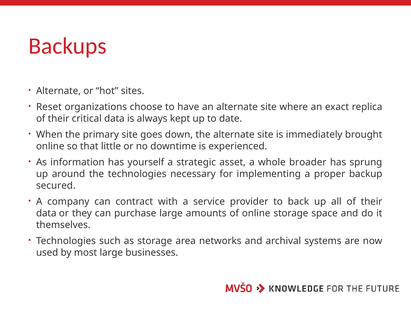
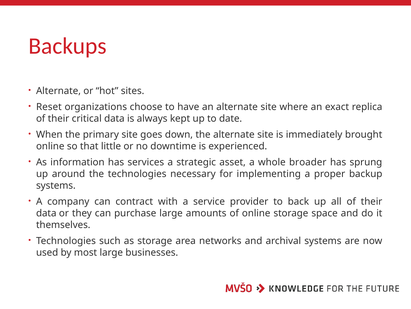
yourself: yourself -> services
secured at (56, 185): secured -> systems
